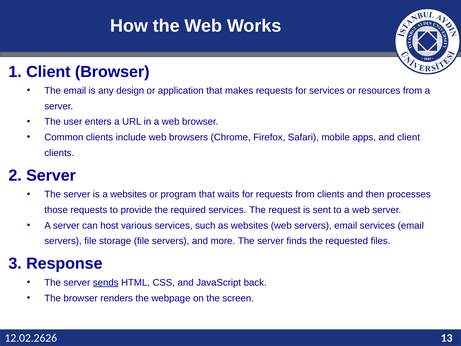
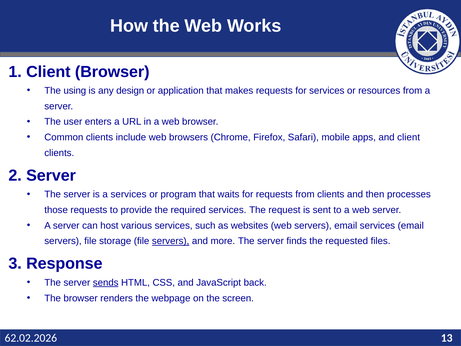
The email: email -> using
a websites: websites -> services
servers at (171, 241) underline: none -> present
12.02.2626: 12.02.2626 -> 62.02.2026
